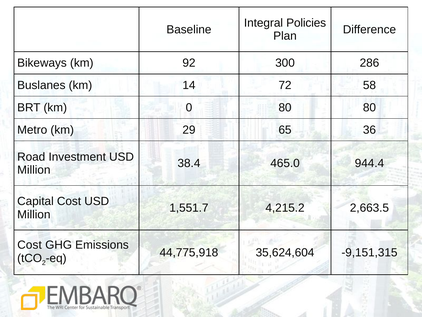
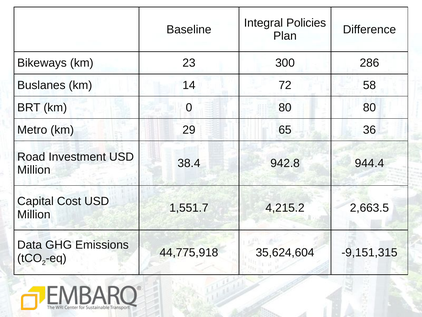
92: 92 -> 23
465.0: 465.0 -> 942.8
Cost at (30, 245): Cost -> Data
